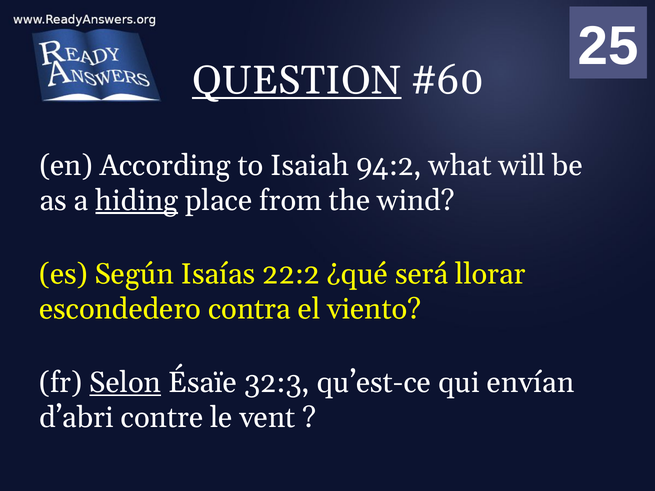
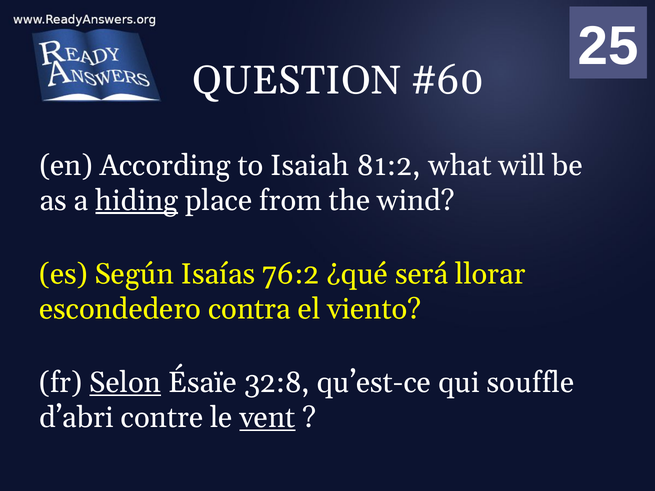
QUESTION underline: present -> none
94:2: 94:2 -> 81:2
22:2: 22:2 -> 76:2
32:3: 32:3 -> 32:8
envían: envían -> souffle
vent underline: none -> present
